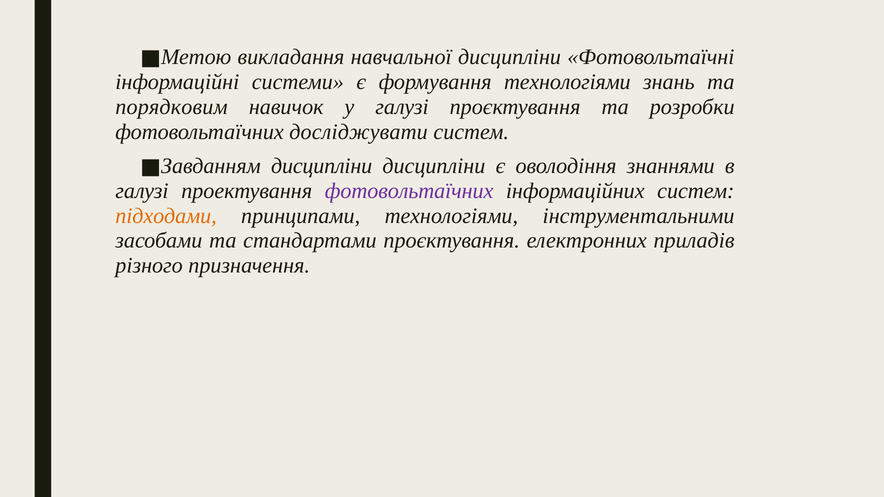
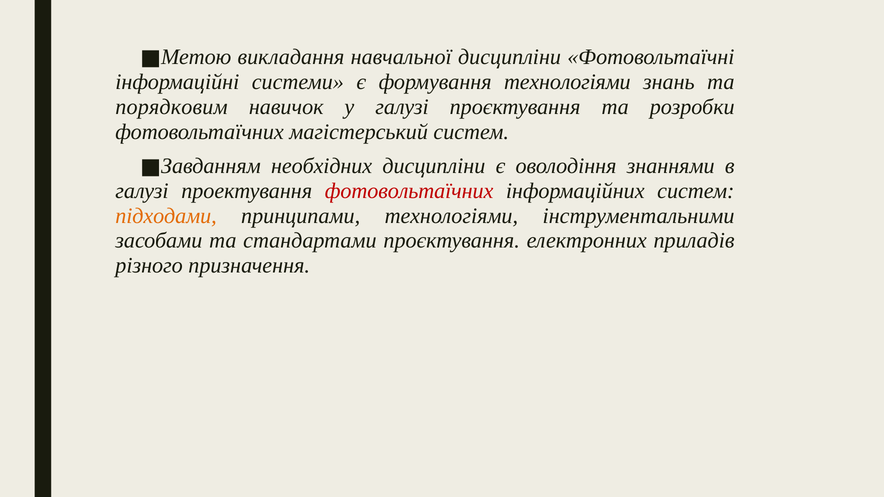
досліджувати: досліджувати -> магістерський
дисципліни at (322, 166): дисципліни -> необхідних
фотовольтаїчних at (409, 191) colour: purple -> red
